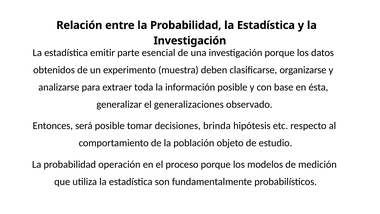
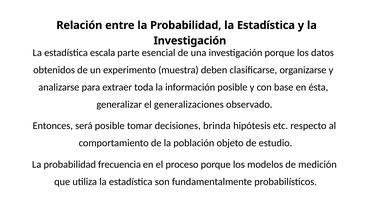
emitir: emitir -> escala
operación: operación -> frecuencia
